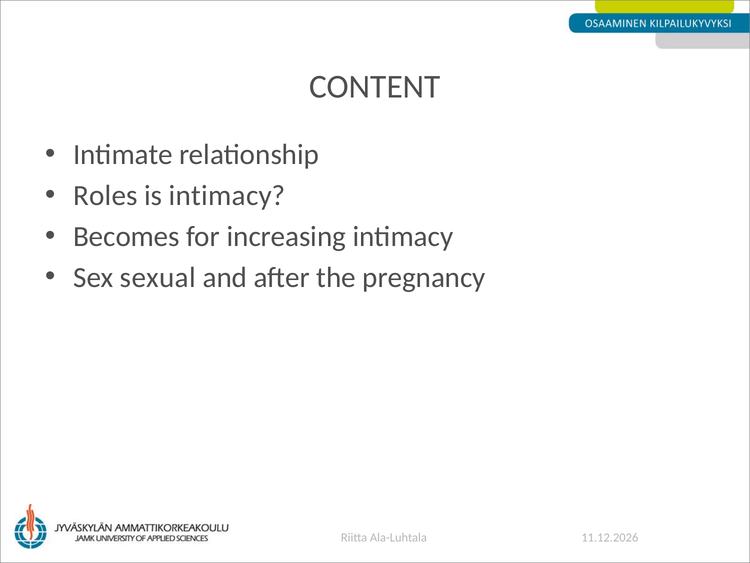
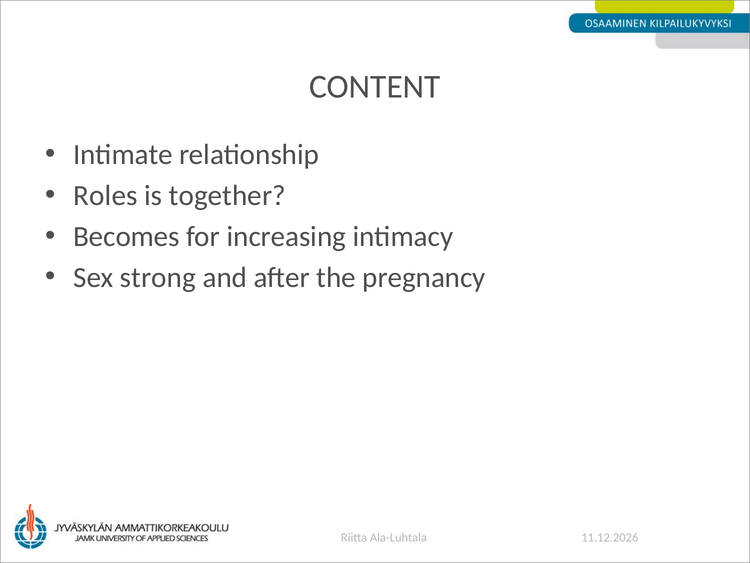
is intimacy: intimacy -> together
sexual: sexual -> strong
